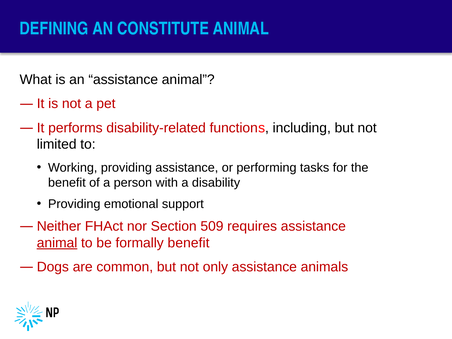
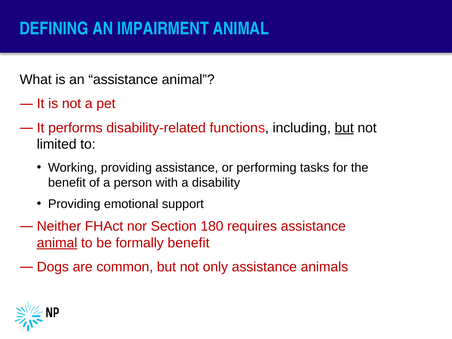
CONSTITUTE: CONSTITUTE -> IMPAIRMENT
but at (344, 128) underline: none -> present
509: 509 -> 180
